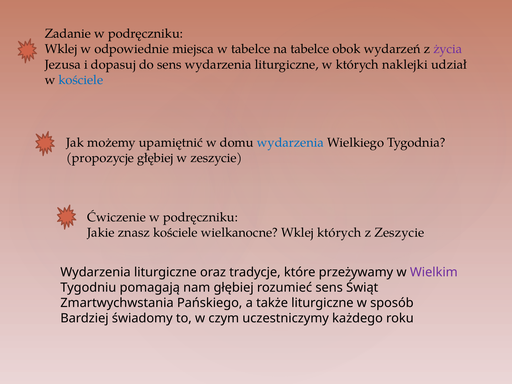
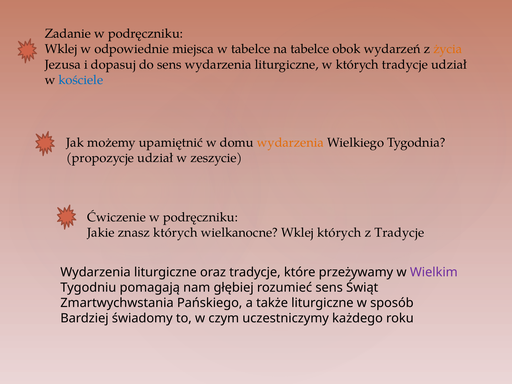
życia colour: purple -> orange
których naklejki: naklejki -> tradycje
wydarzenia at (290, 143) colour: blue -> orange
propozycje głębiej: głębiej -> udział
znasz kościele: kościele -> których
z Zeszycie: Zeszycie -> Tradycje
